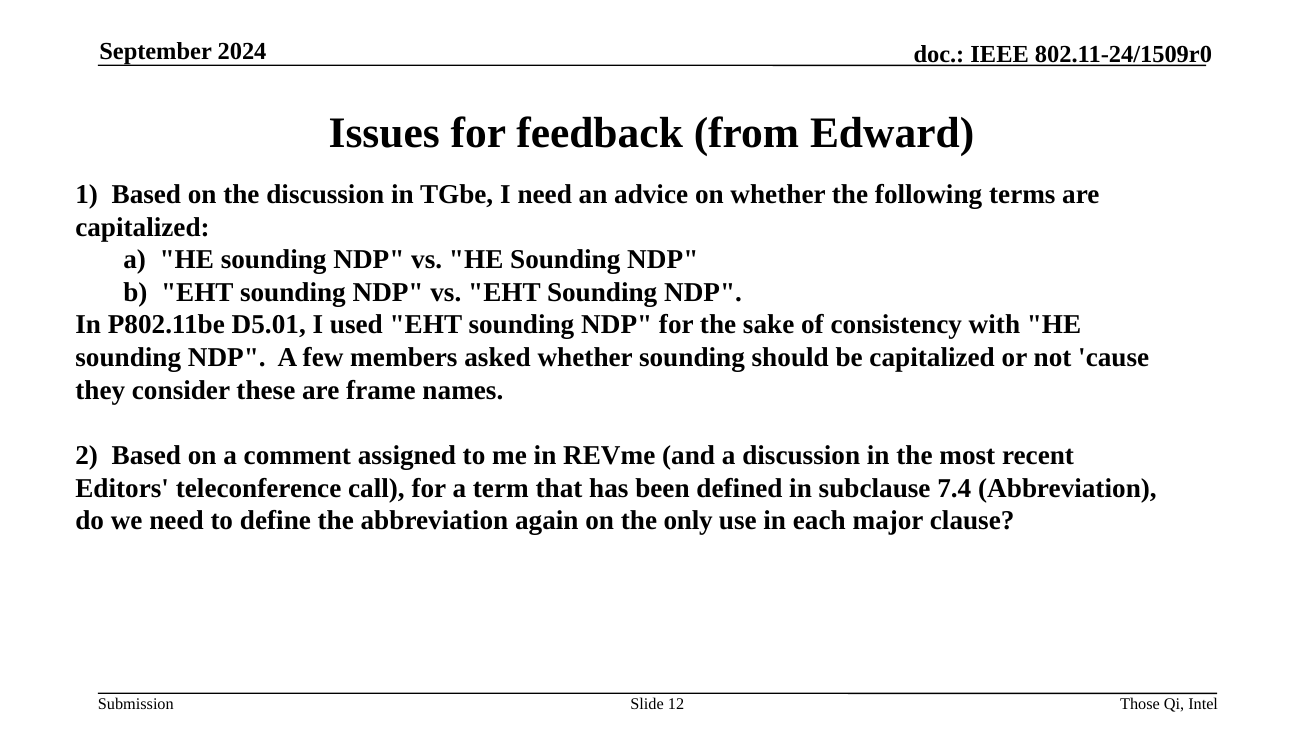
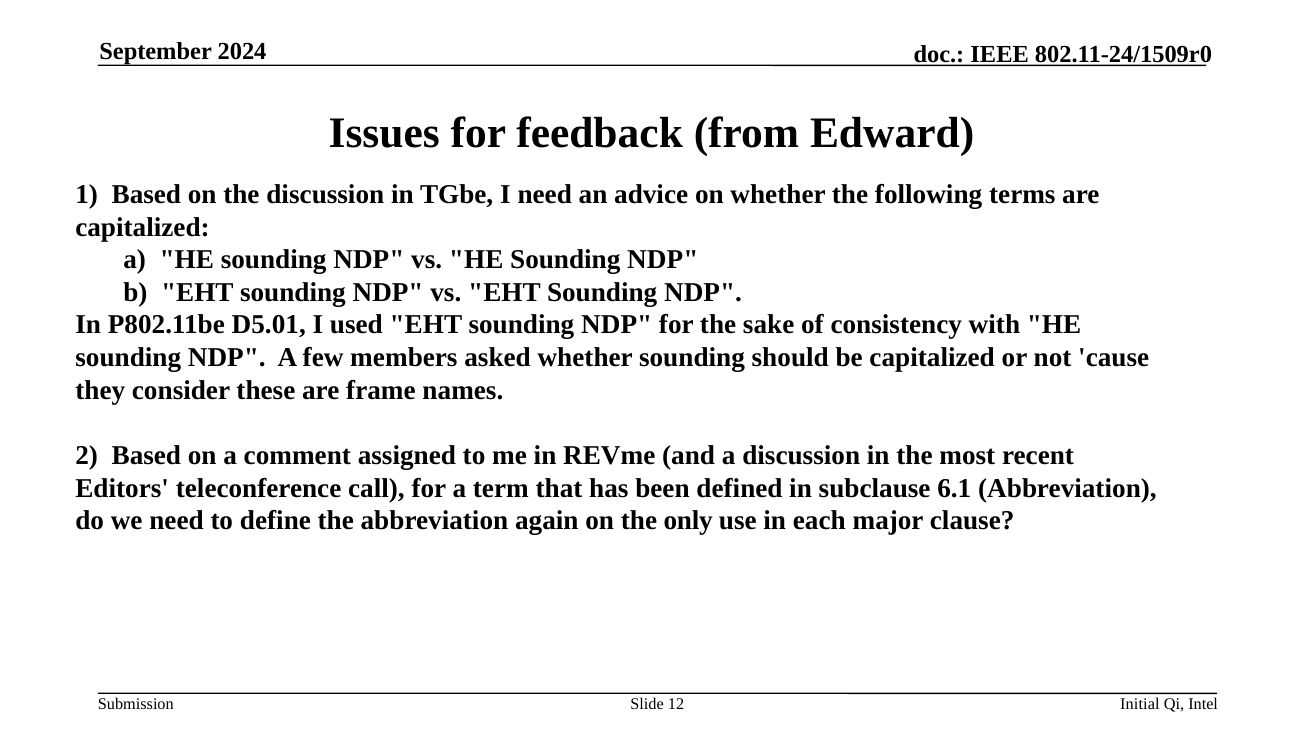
7.4: 7.4 -> 6.1
Those: Those -> Initial
